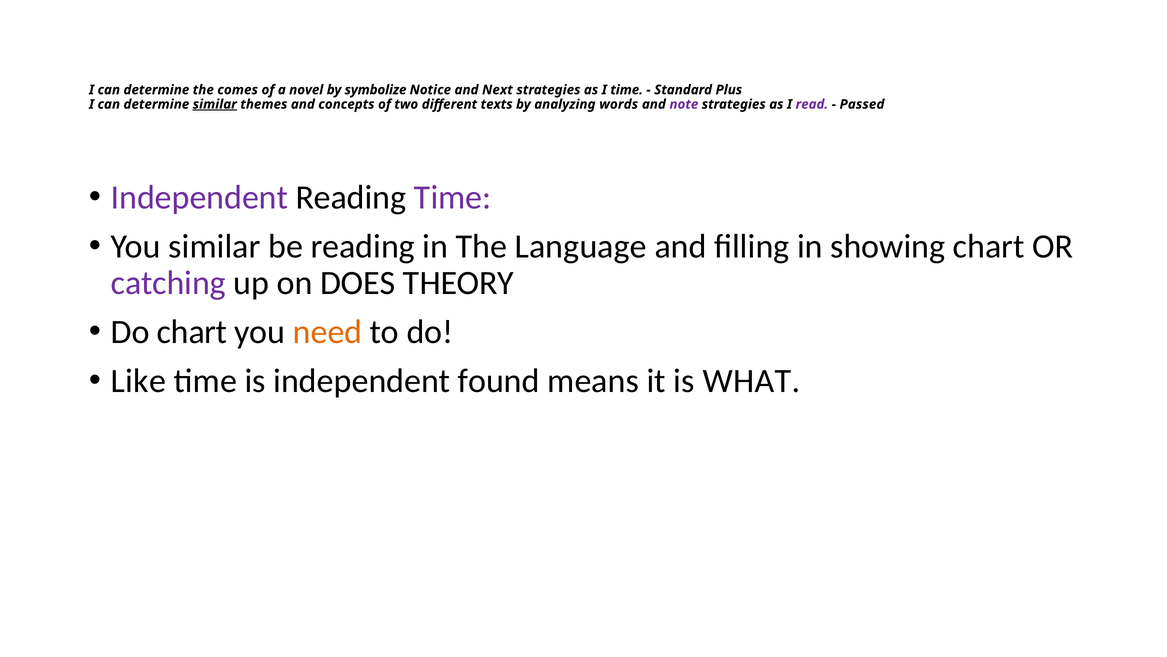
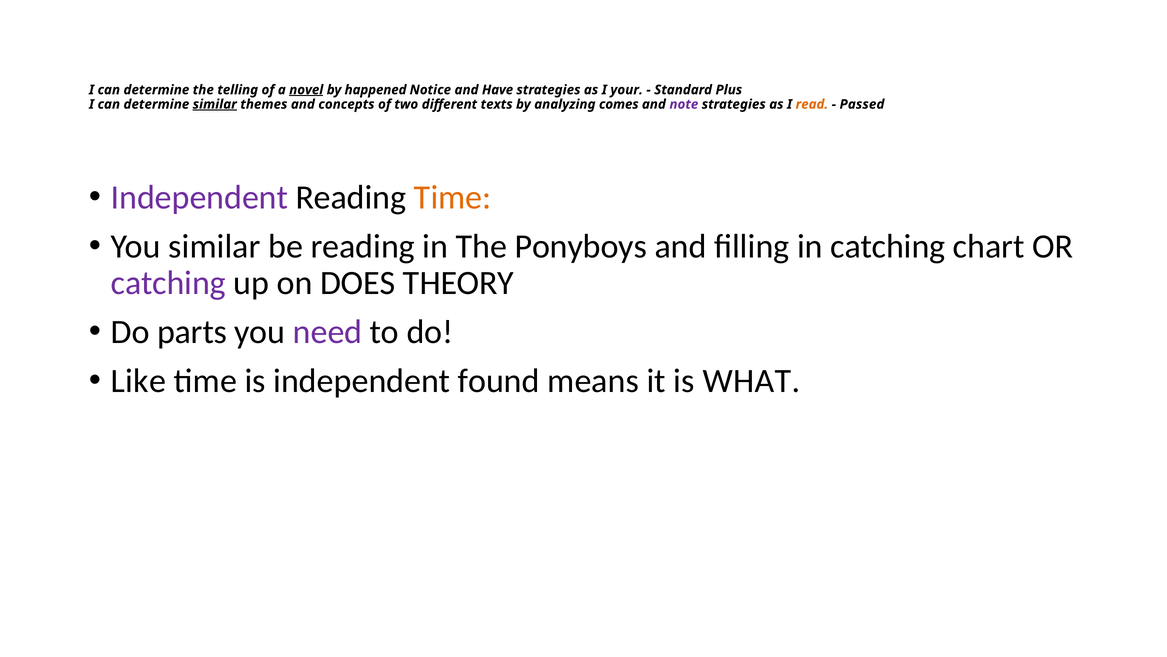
comes: comes -> telling
novel underline: none -> present
symbolize: symbolize -> happened
Next: Next -> Have
I time: time -> your
words: words -> comes
read colour: purple -> orange
Time at (453, 197) colour: purple -> orange
Language: Language -> Ponyboys
in showing: showing -> catching
Do chart: chart -> parts
need colour: orange -> purple
